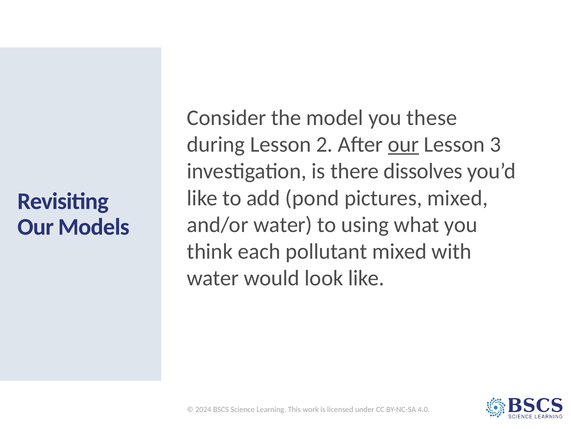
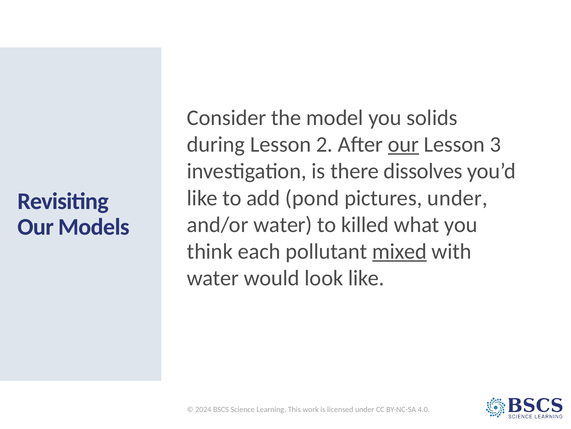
these: these -> solids
pictures mixed: mixed -> under
using: using -> killed
mixed at (399, 251) underline: none -> present
